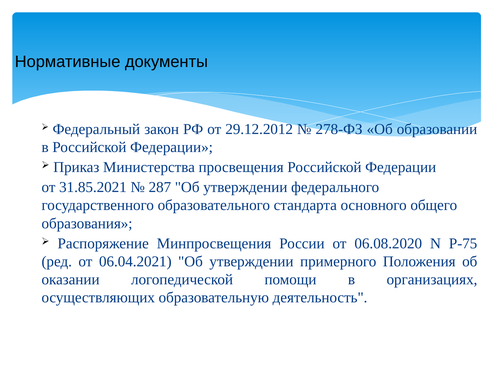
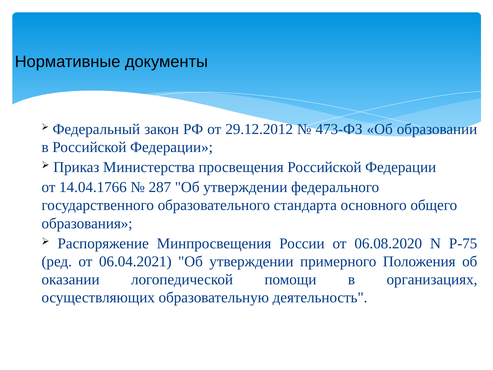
278-ФЗ: 278-ФЗ -> 473-ФЗ
31.85.2021: 31.85.2021 -> 14.04.1766
